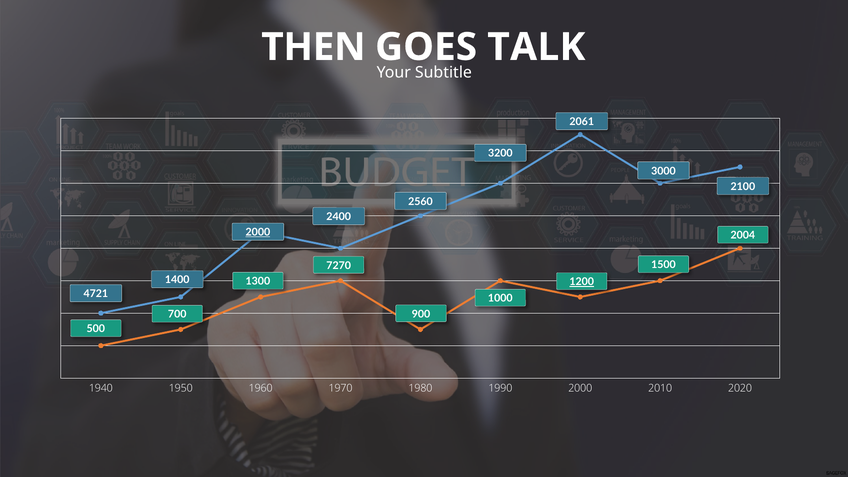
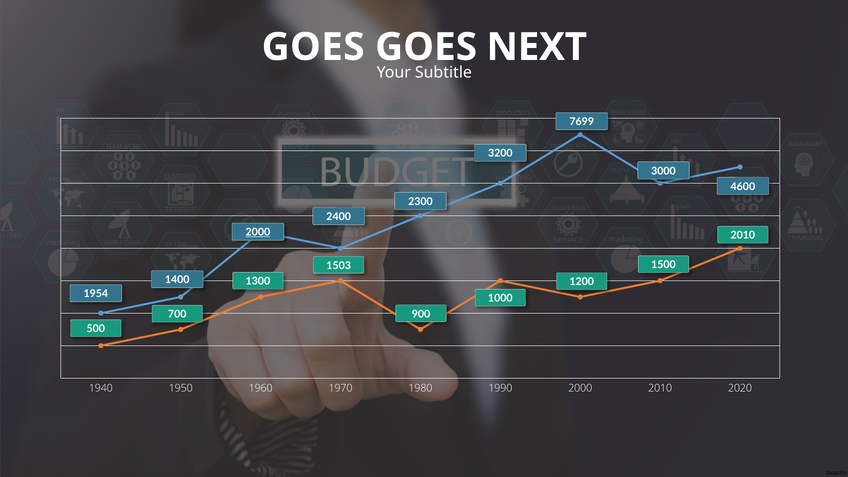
THEN at (313, 47): THEN -> GOES
TALK: TALK -> NEXT
2061: 2061 -> 7699
2100: 2100 -> 4600
2560: 2560 -> 2300
2004 at (743, 235): 2004 -> 2010
7270: 7270 -> 1503
1200 underline: present -> none
4721: 4721 -> 1954
